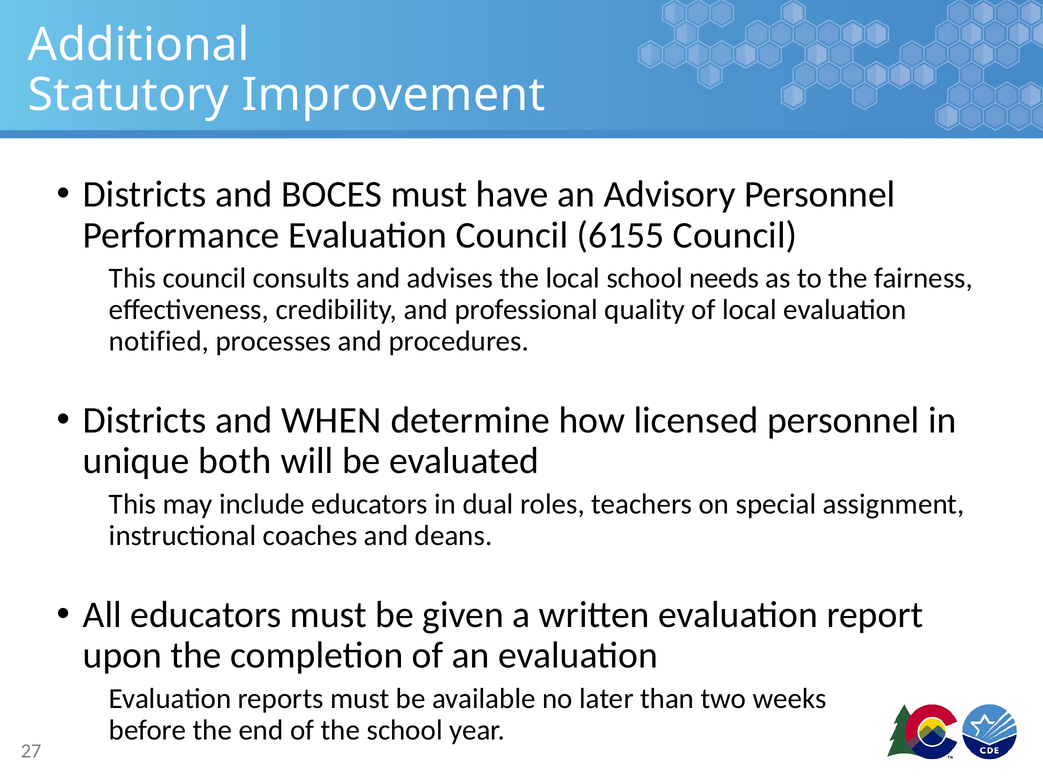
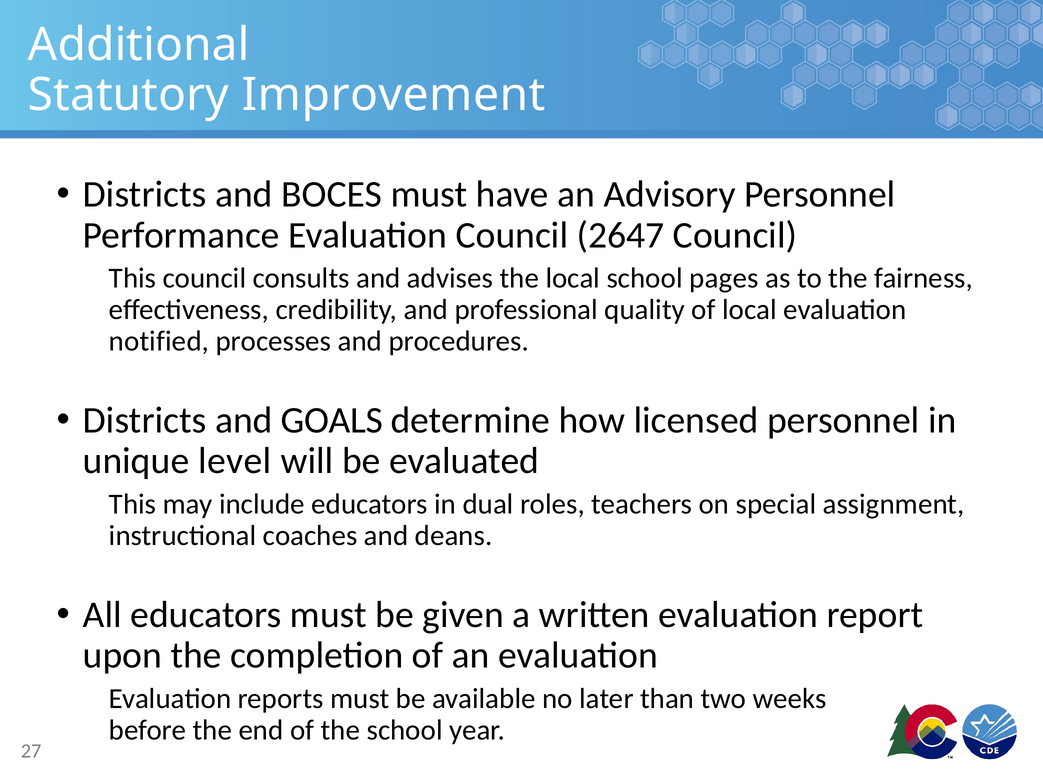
6155: 6155 -> 2647
needs: needs -> pages
WHEN: WHEN -> GOALS
both: both -> level
